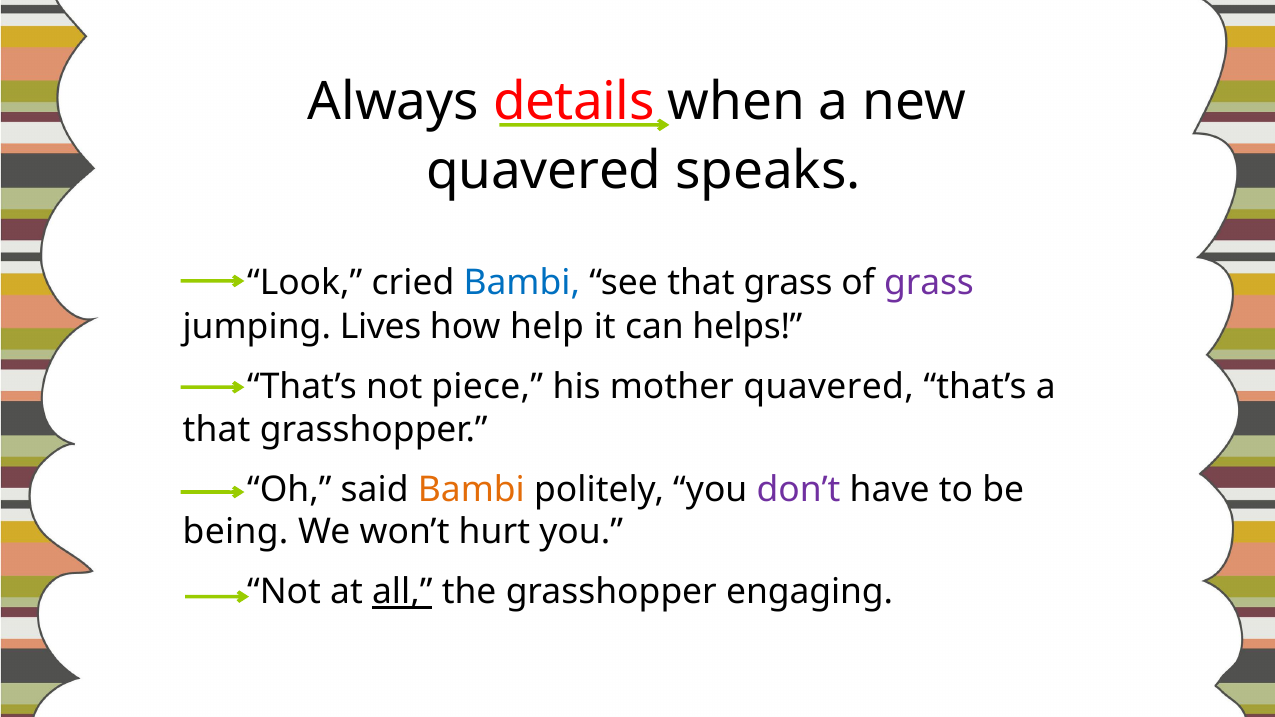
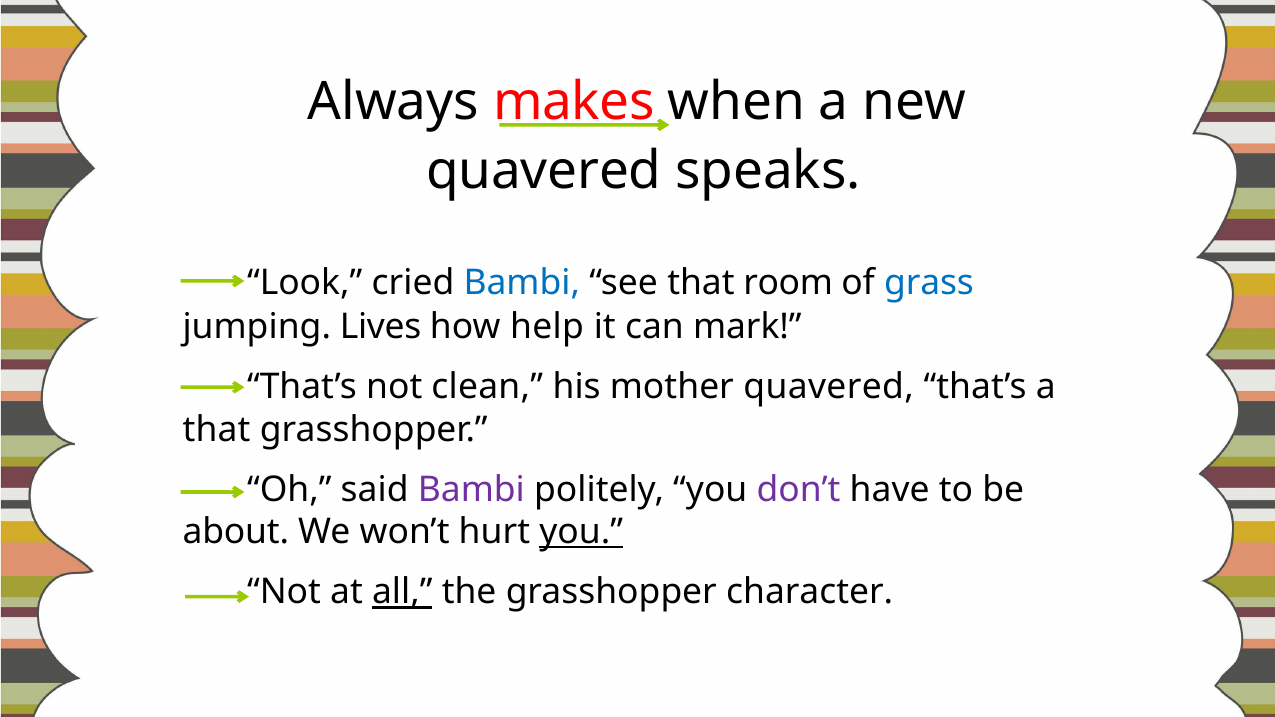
details: details -> makes
that grass: grass -> room
grass at (929, 283) colour: purple -> blue
helps: helps -> mark
piece: piece -> clean
Bambi at (471, 490) colour: orange -> purple
being: being -> about
you at (581, 532) underline: none -> present
engaging: engaging -> character
